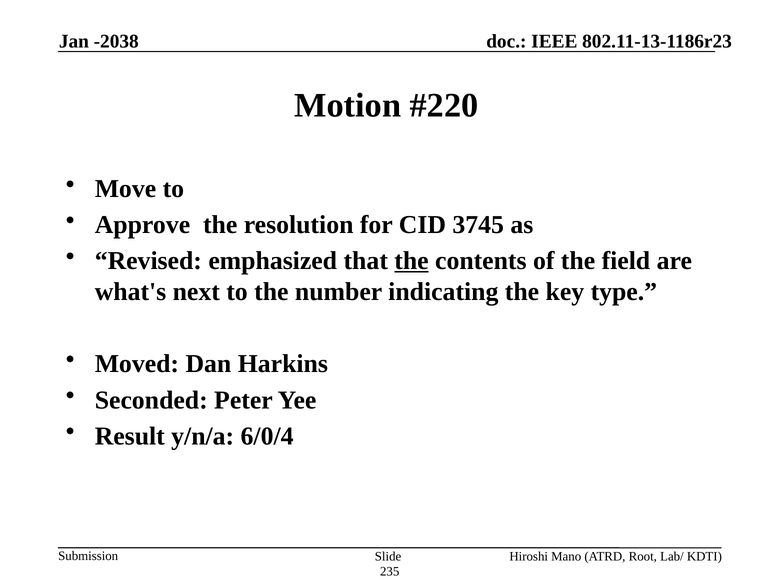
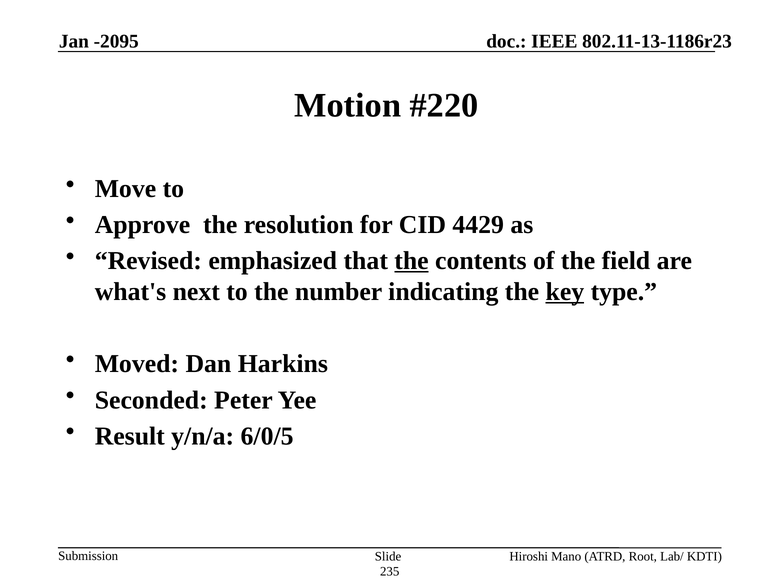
-2038: -2038 -> -2095
3745: 3745 -> 4429
key underline: none -> present
6/0/4: 6/0/4 -> 6/0/5
